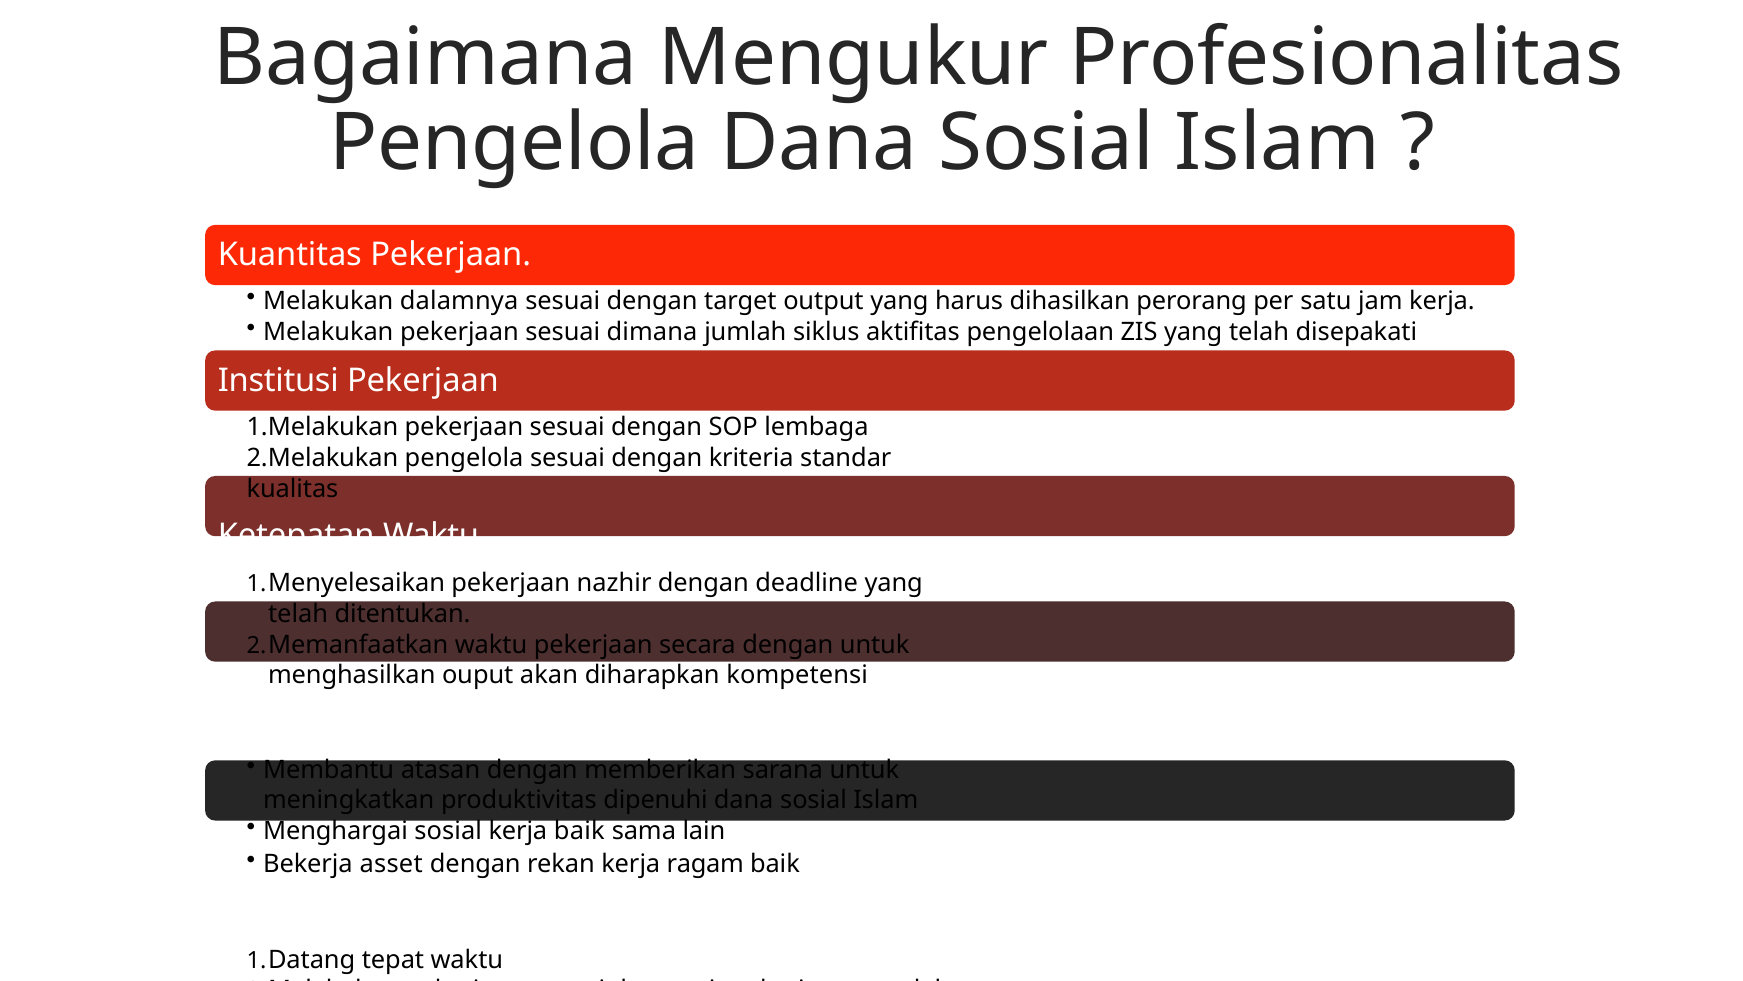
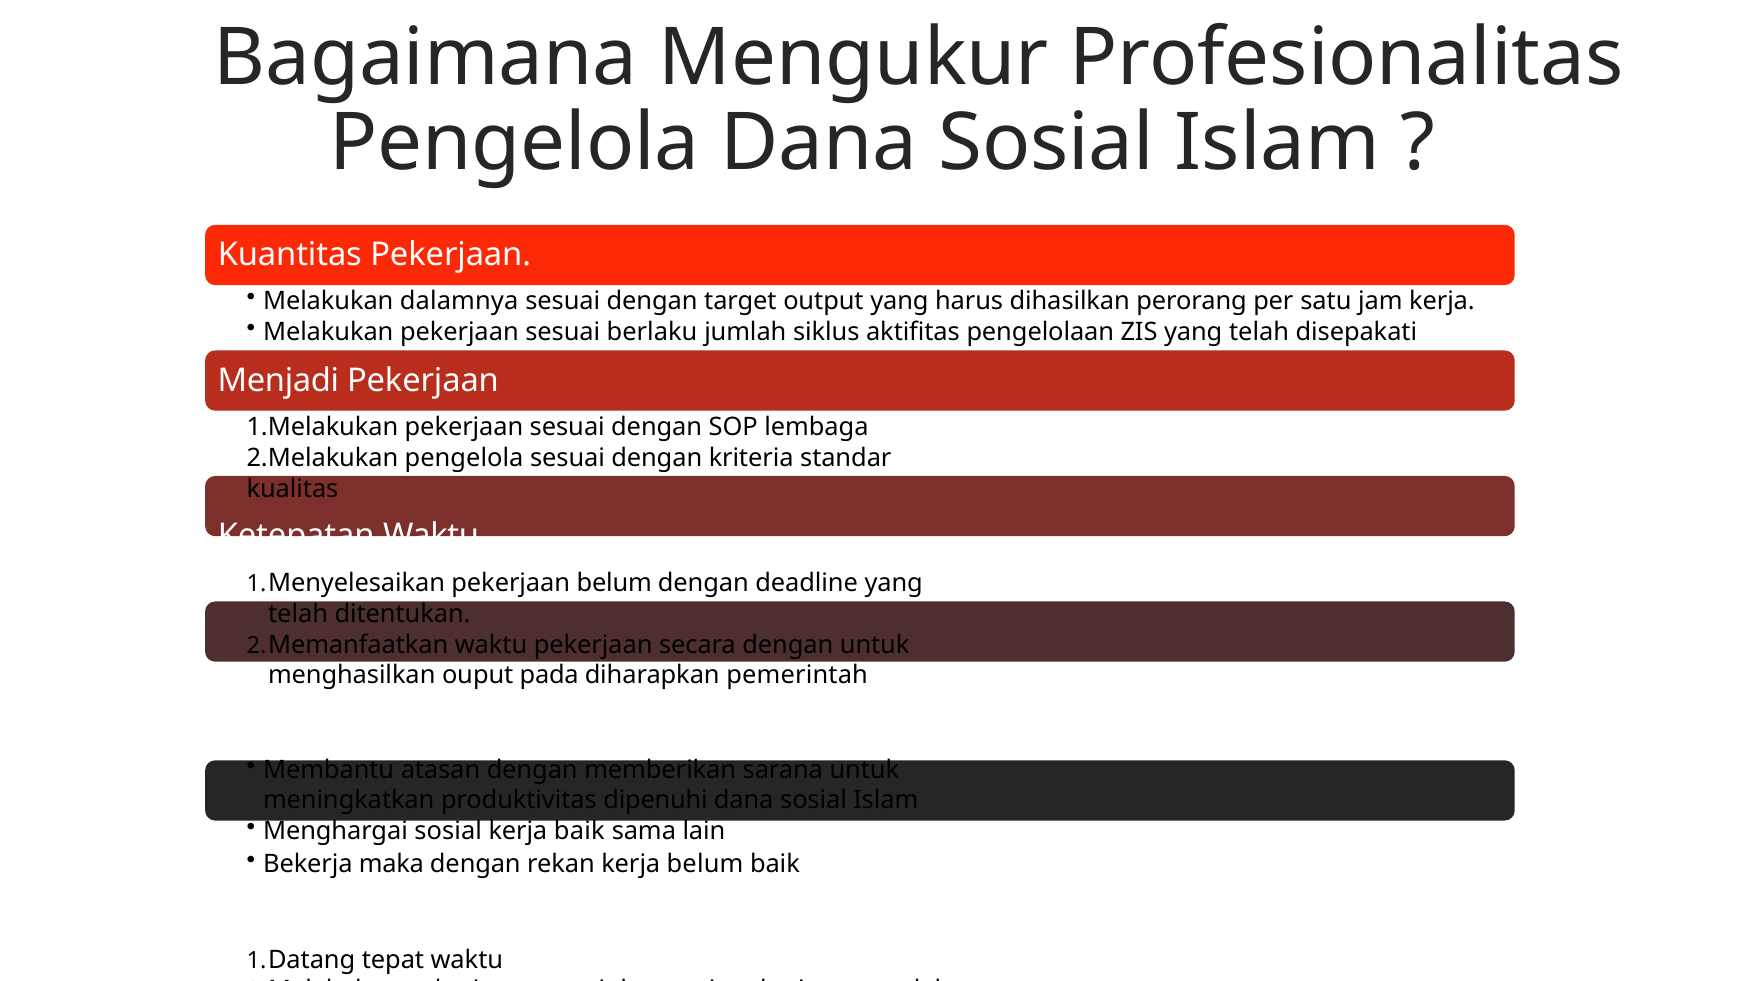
dimana: dimana -> berlaku
Institusi: Institusi -> Menjadi
pekerjaan nazhir: nazhir -> belum
akan: akan -> pada
kompetensi: kompetensi -> pemerintah
asset: asset -> maka
kerja ragam: ragam -> belum
